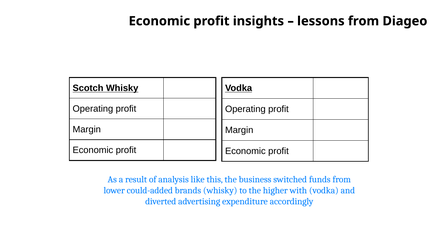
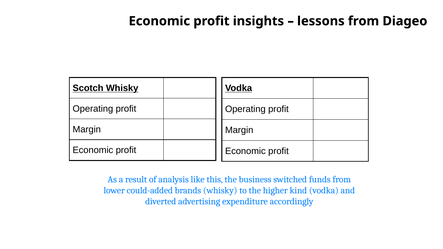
with: with -> kind
